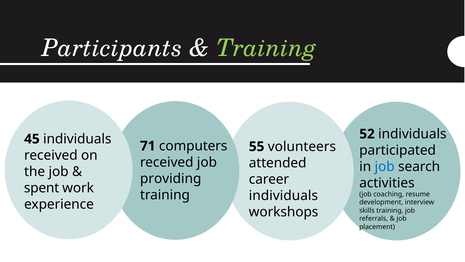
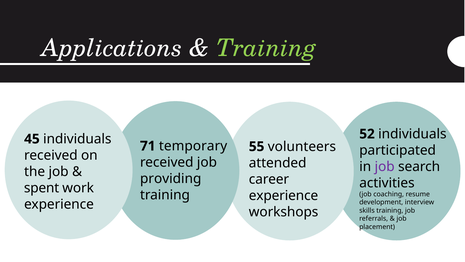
Participants: Participants -> Applications
computers: computers -> temporary
job at (385, 166) colour: blue -> purple
individuals at (283, 195): individuals -> experience
